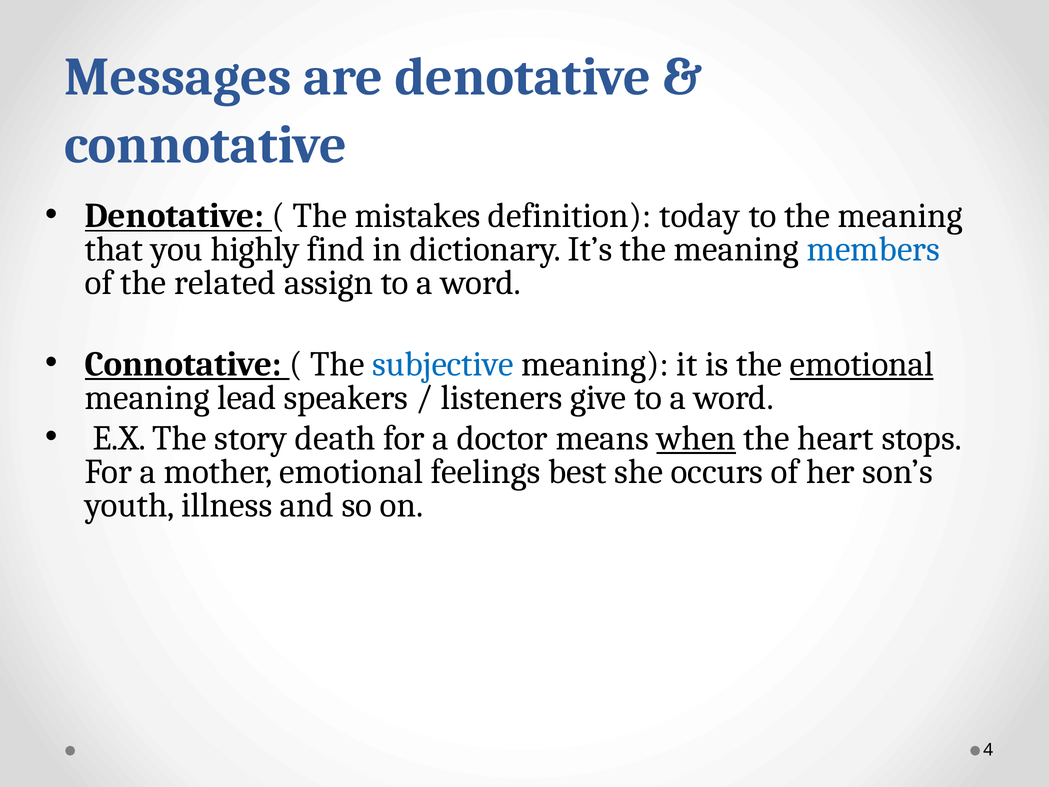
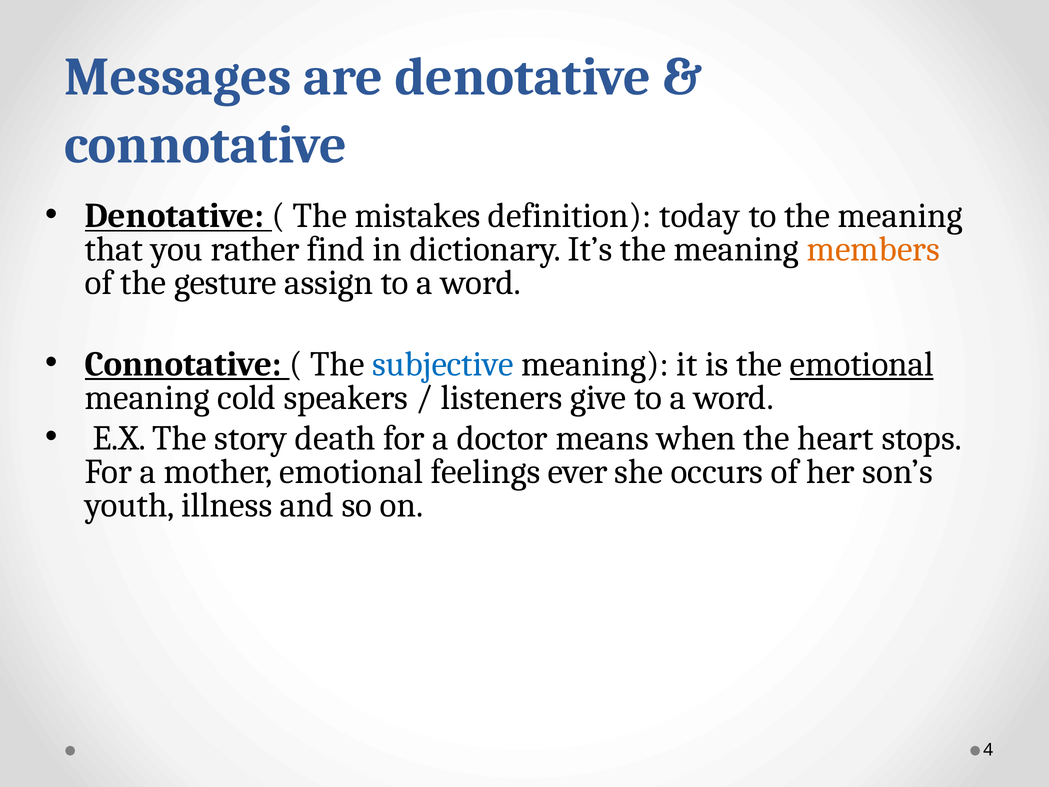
highly: highly -> rather
members colour: blue -> orange
related: related -> gesture
lead: lead -> cold
when underline: present -> none
best: best -> ever
